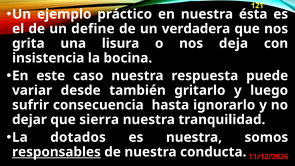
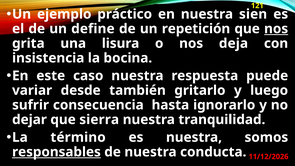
ésta: ésta -> sien
verdadera: verdadera -> repetición
nos at (276, 29) underline: none -> present
dotados: dotados -> término
